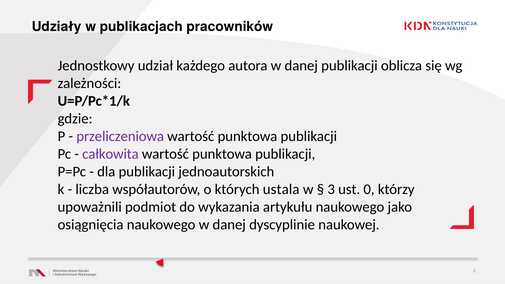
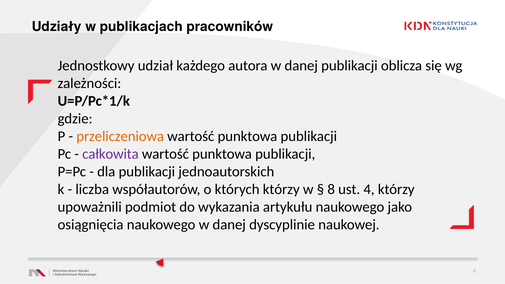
przeliczeniowa colour: purple -> orange
których ustala: ustala -> którzy
3: 3 -> 8
ust 0: 0 -> 4
